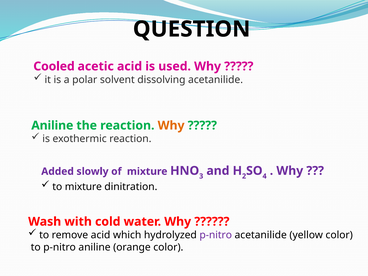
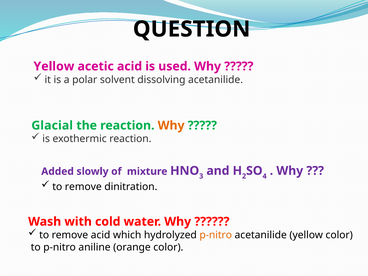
Cooled at (54, 66): Cooled -> Yellow
Aniline at (52, 125): Aniline -> Glacial
mixture at (83, 187): mixture -> remove
p-nitro at (216, 235) colour: purple -> orange
